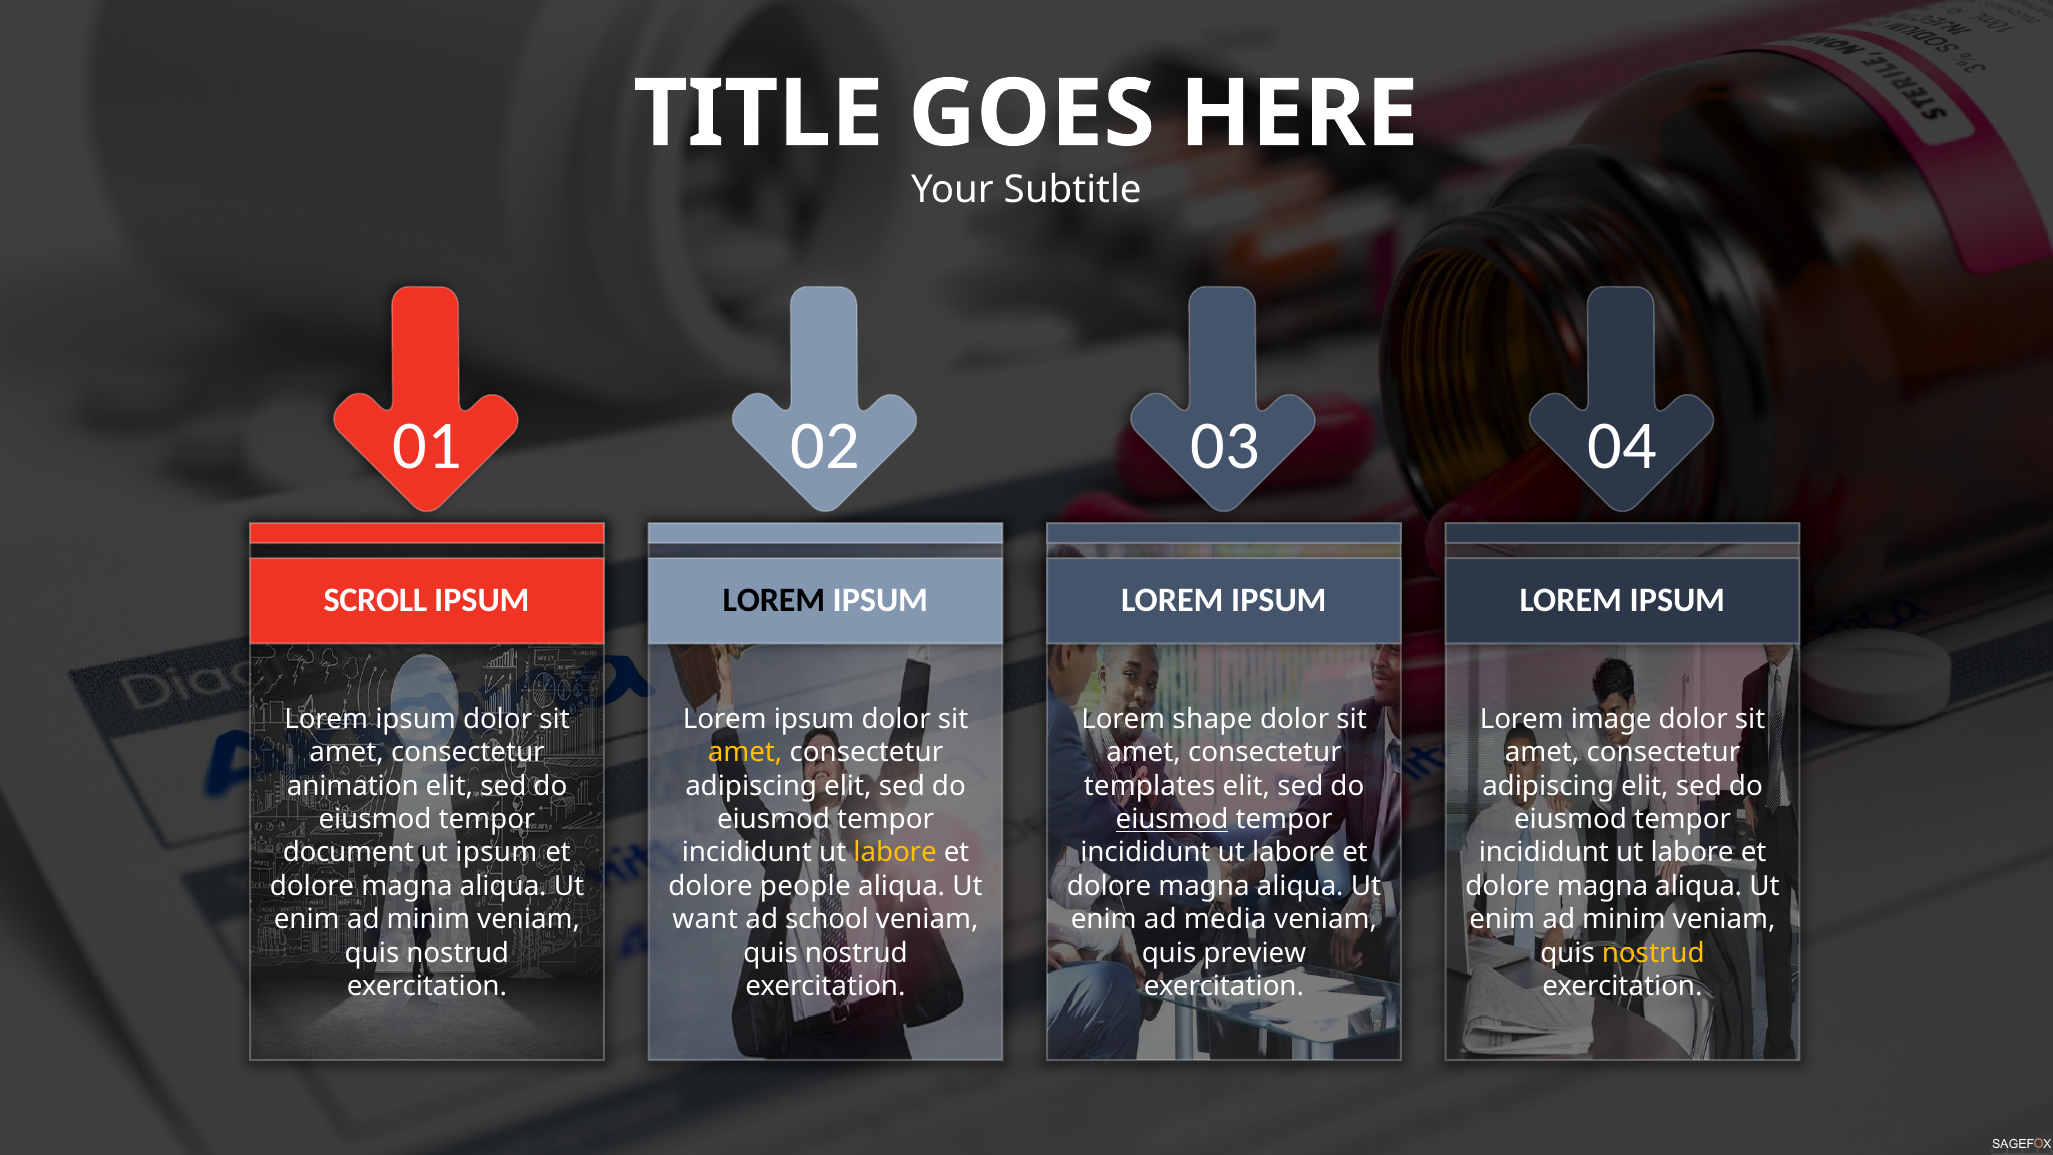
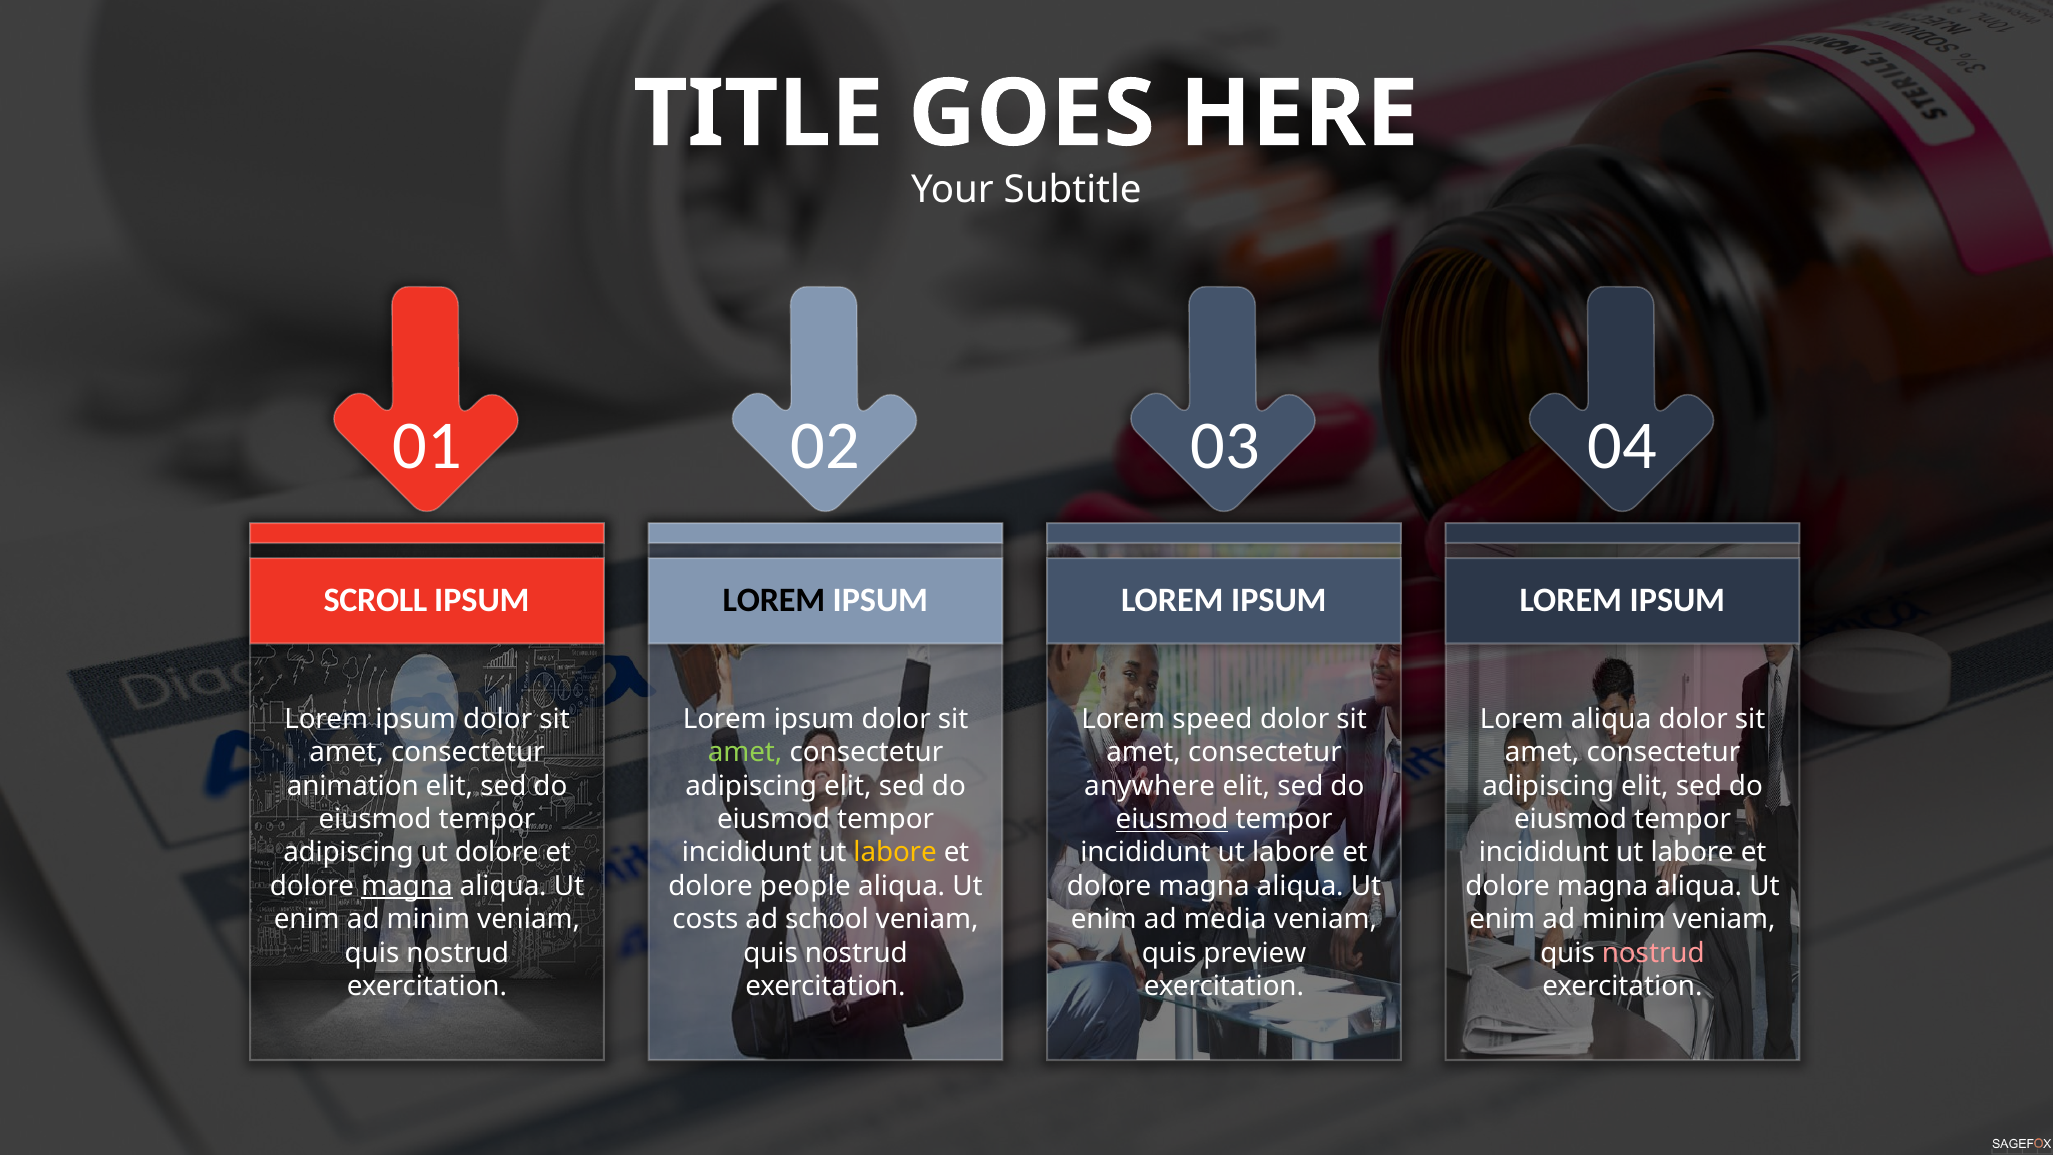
shape: shape -> speed
Lorem image: image -> aliqua
amet at (745, 752) colour: yellow -> light green
templates: templates -> anywhere
document at (349, 853): document -> adipiscing
ut ipsum: ipsum -> dolore
magna at (407, 886) underline: none -> present
want: want -> costs
nostrud at (1653, 953) colour: yellow -> pink
